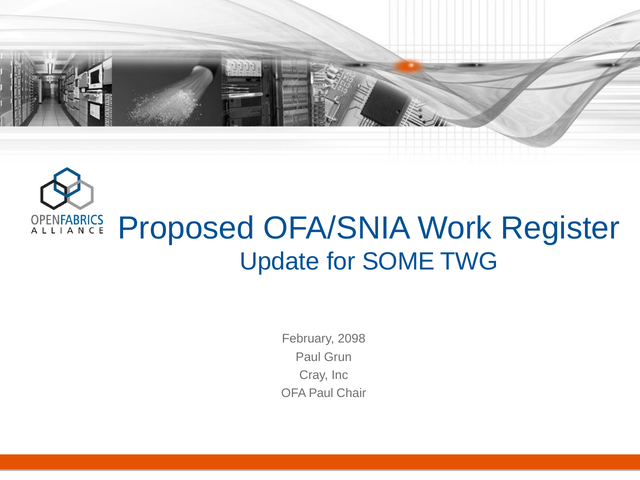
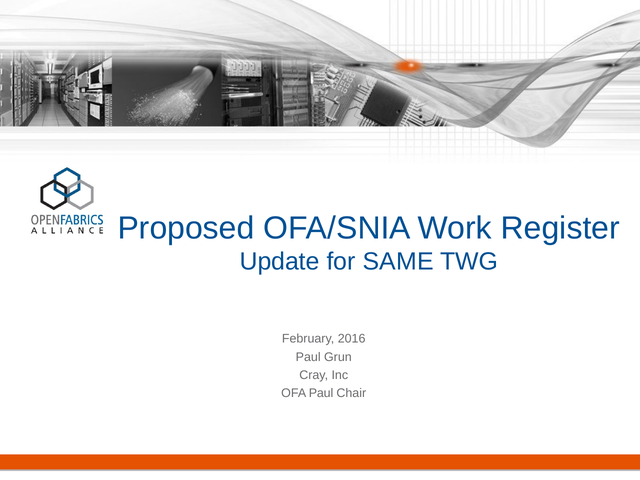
SOME: SOME -> SAME
2098: 2098 -> 2016
